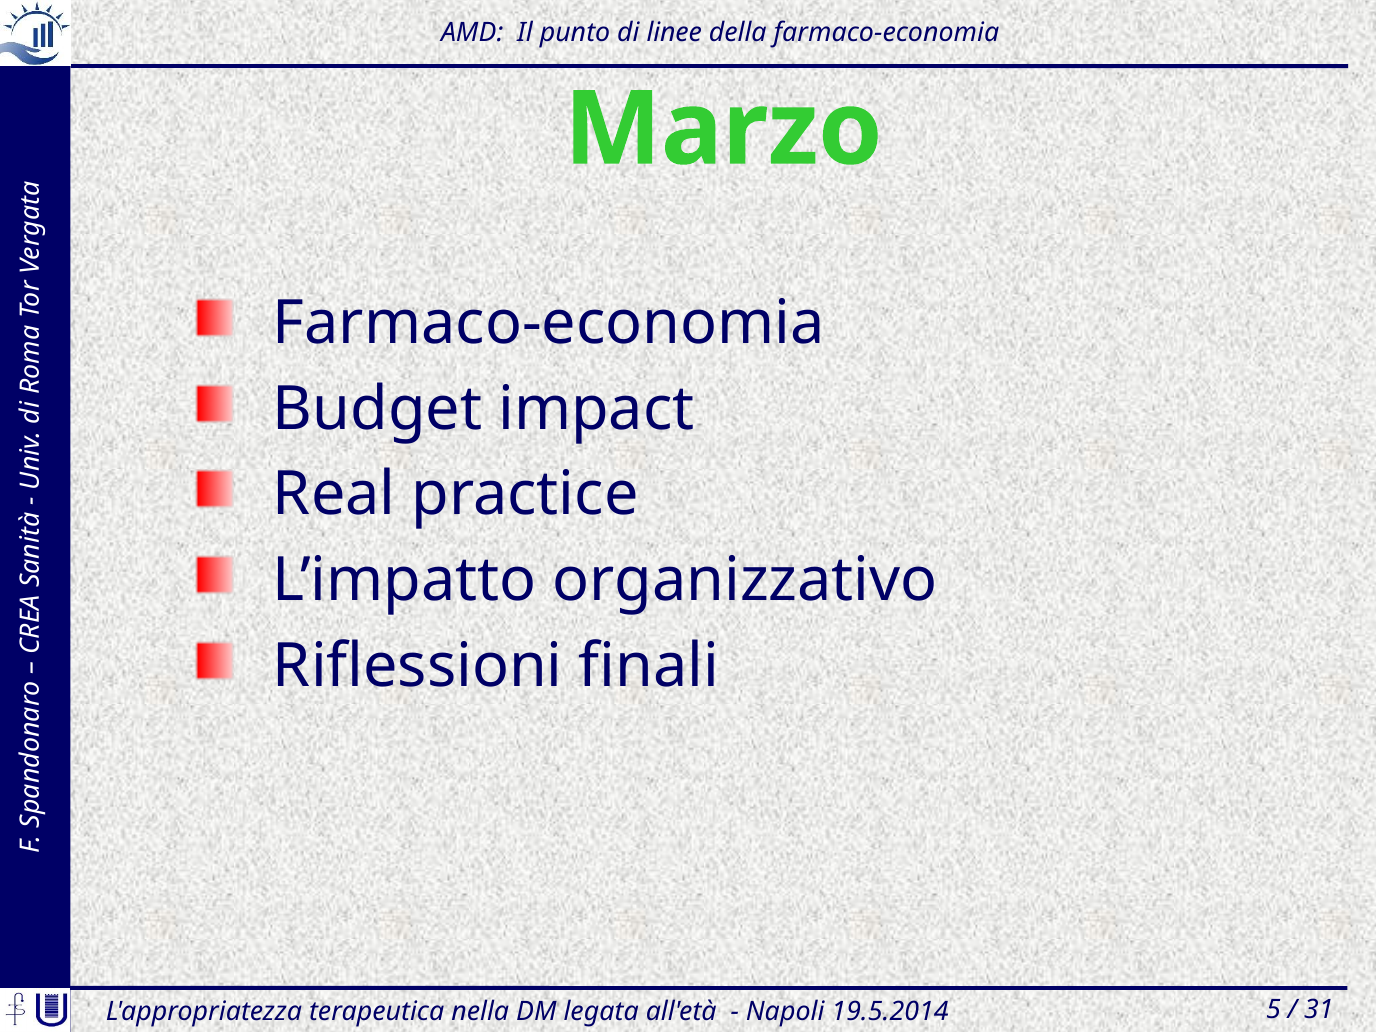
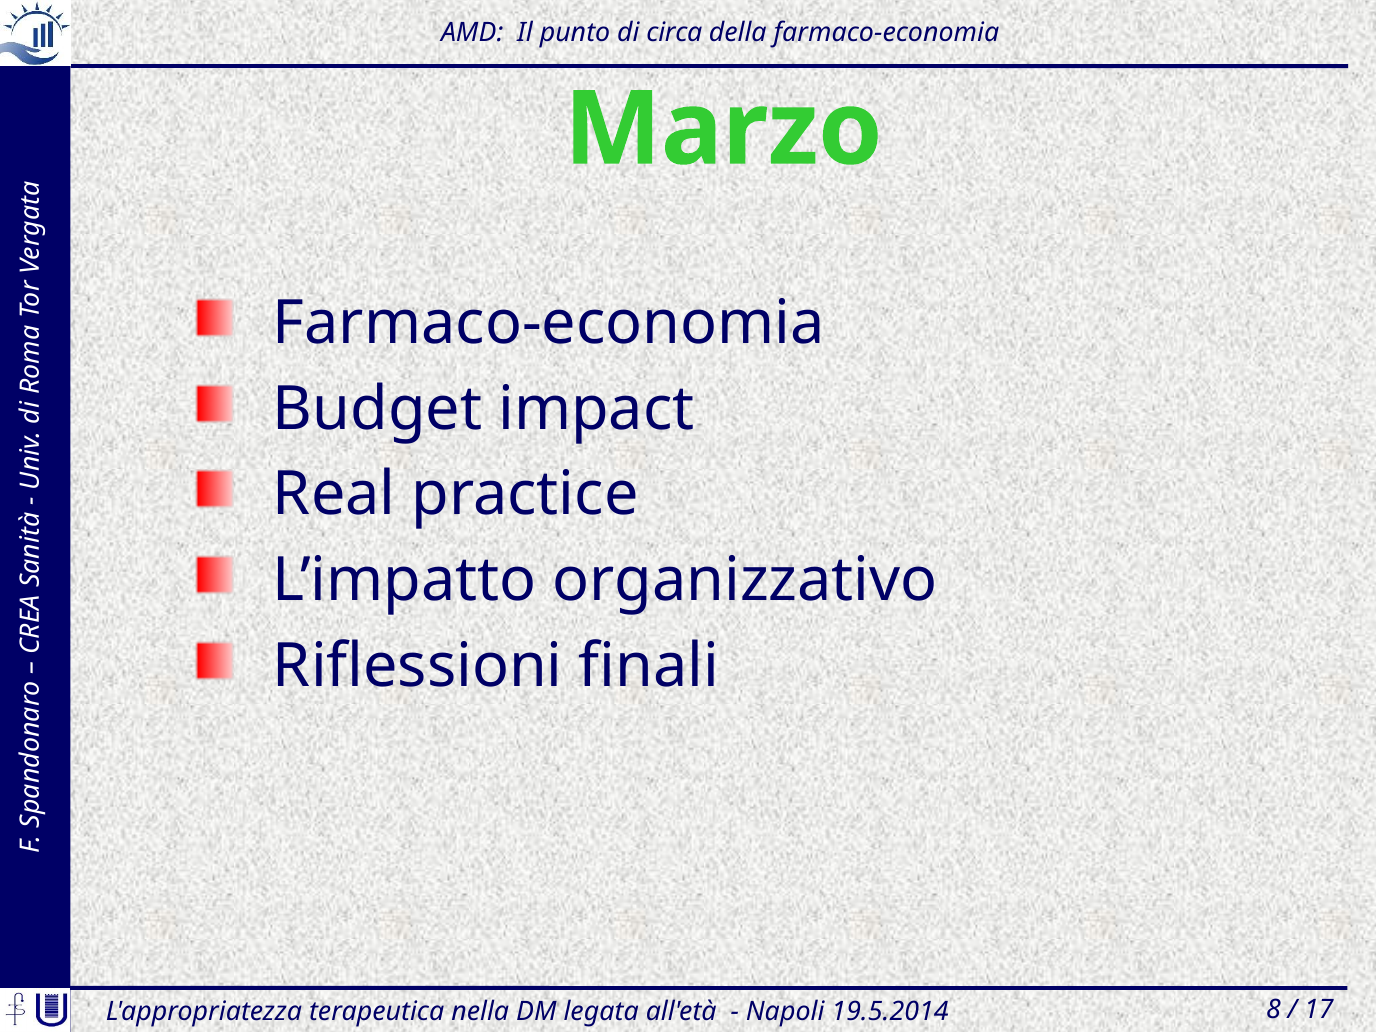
linee: linee -> circa
5: 5 -> 8
31: 31 -> 17
